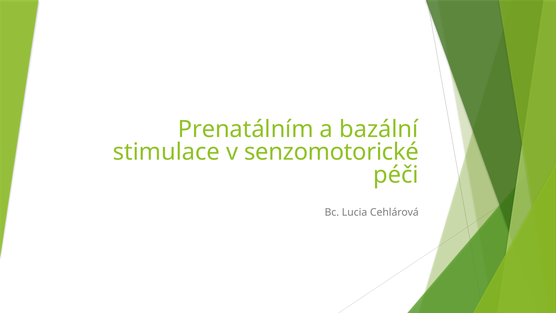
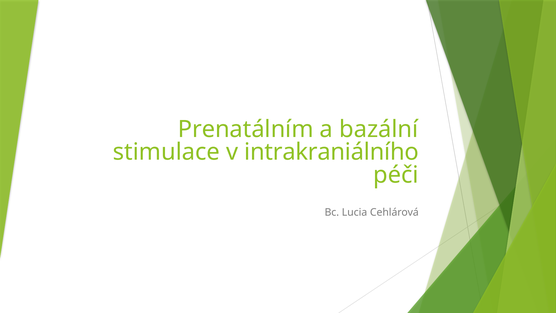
senzomotorické: senzomotorické -> intrakraniálního
